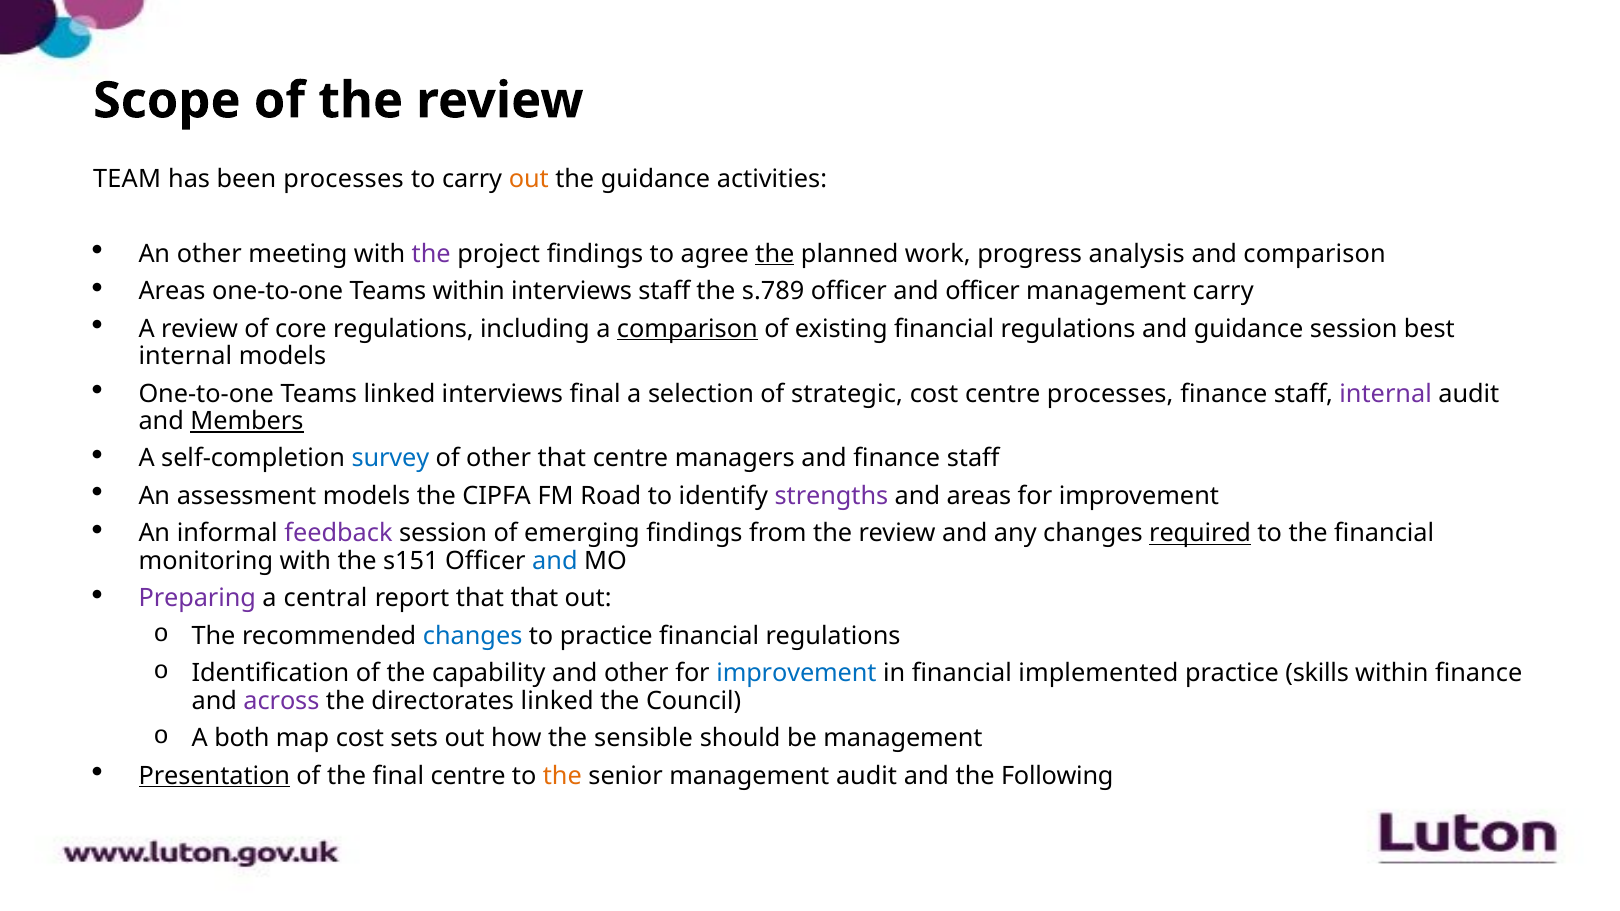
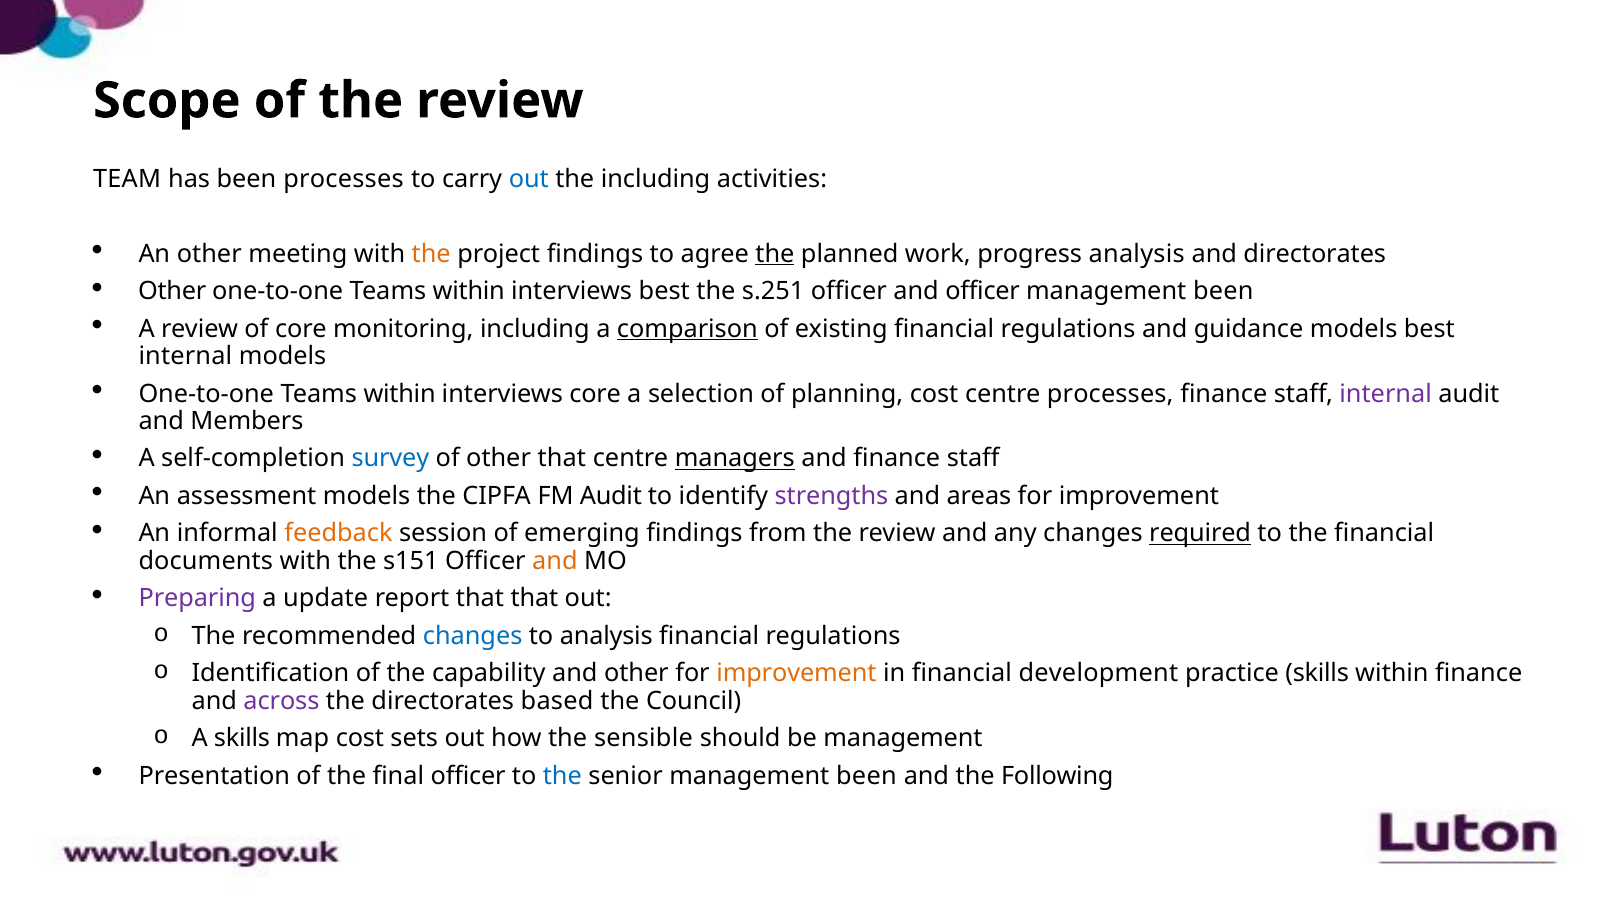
out at (529, 179) colour: orange -> blue
the guidance: guidance -> including
the at (431, 254) colour: purple -> orange
and comparison: comparison -> directorates
Areas at (172, 291): Areas -> Other
interviews staff: staff -> best
s.789: s.789 -> s.251
carry at (1223, 291): carry -> been
core regulations: regulations -> monitoring
guidance session: session -> models
linked at (400, 394): linked -> within
interviews final: final -> core
strategic: strategic -> planning
Members underline: present -> none
managers underline: none -> present
FM Road: Road -> Audit
feedback colour: purple -> orange
monitoring: monitoring -> documents
and at (555, 561) colour: blue -> orange
central: central -> update
to practice: practice -> analysis
improvement at (796, 674) colour: blue -> orange
implemented: implemented -> development
directorates linked: linked -> based
A both: both -> skills
Presentation underline: present -> none
final centre: centre -> officer
the at (562, 776) colour: orange -> blue
senior management audit: audit -> been
